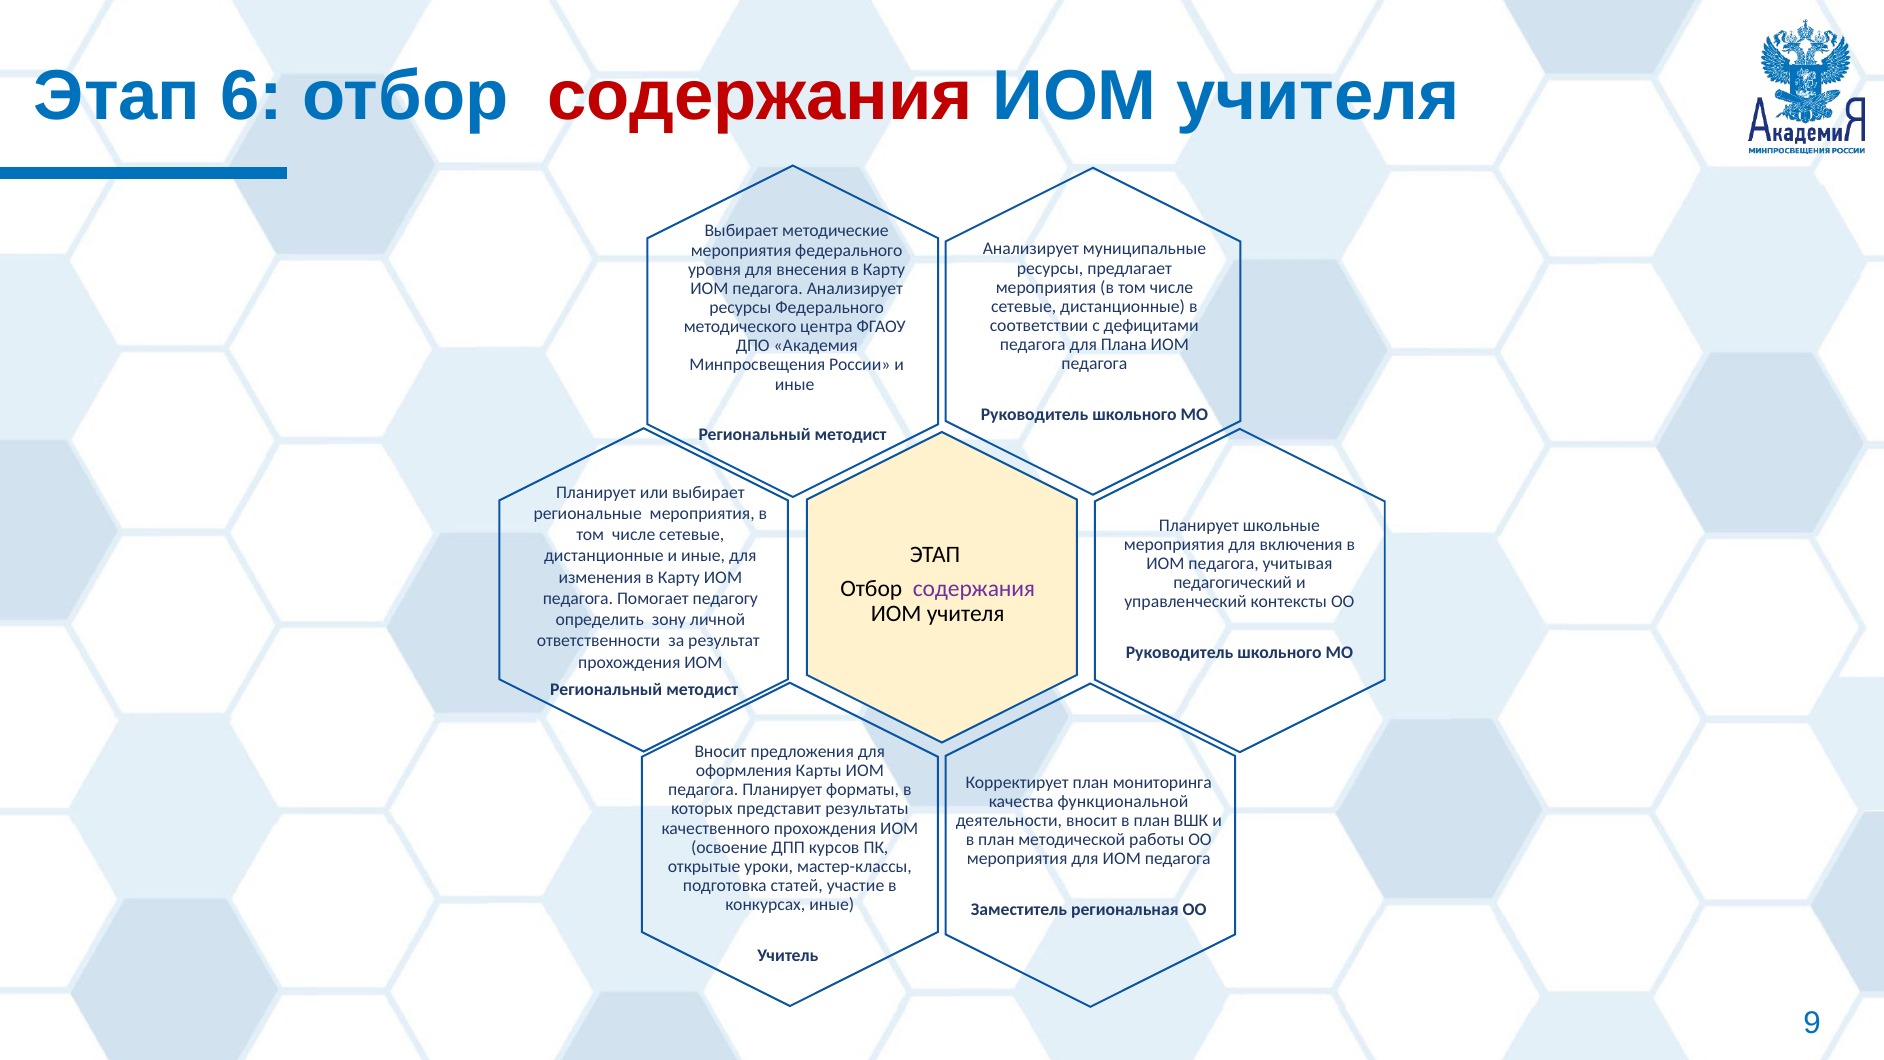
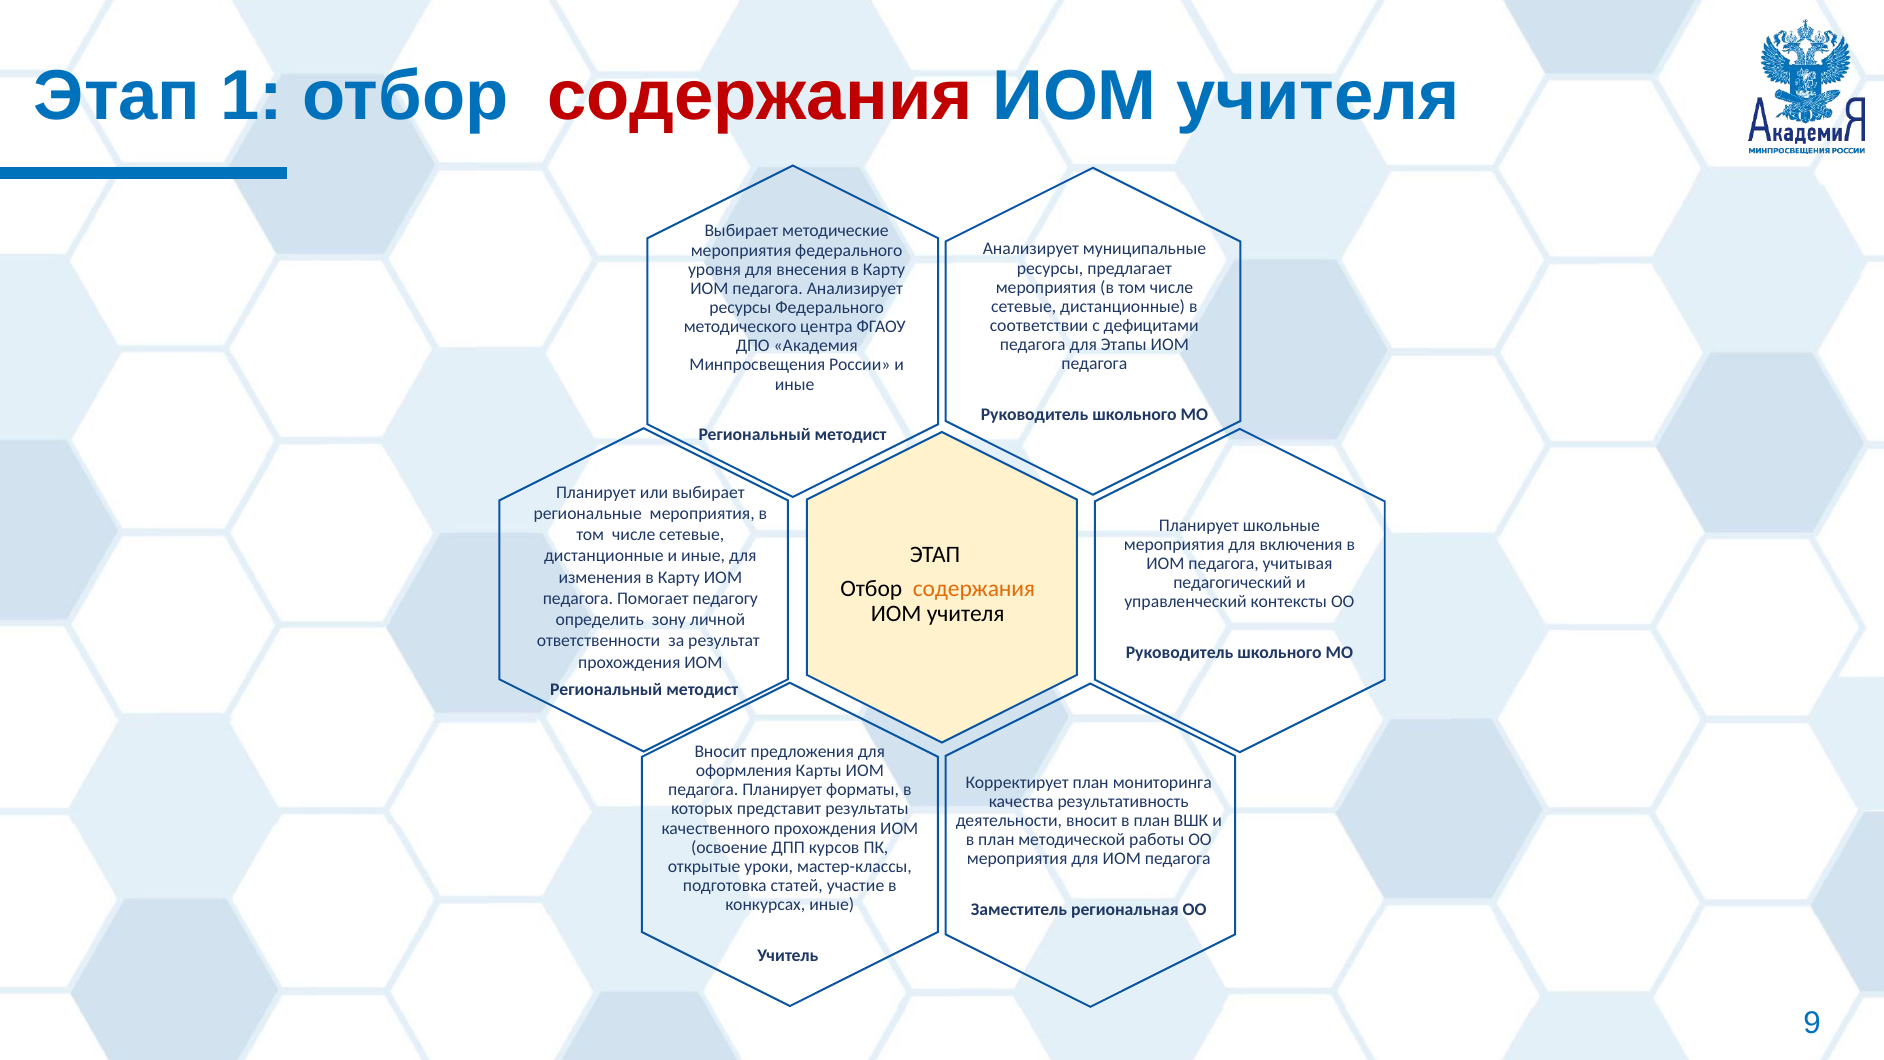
6: 6 -> 1
Плана: Плана -> Этапы
содержания at (974, 588) colour: purple -> orange
функциональной: функциональной -> результативность
